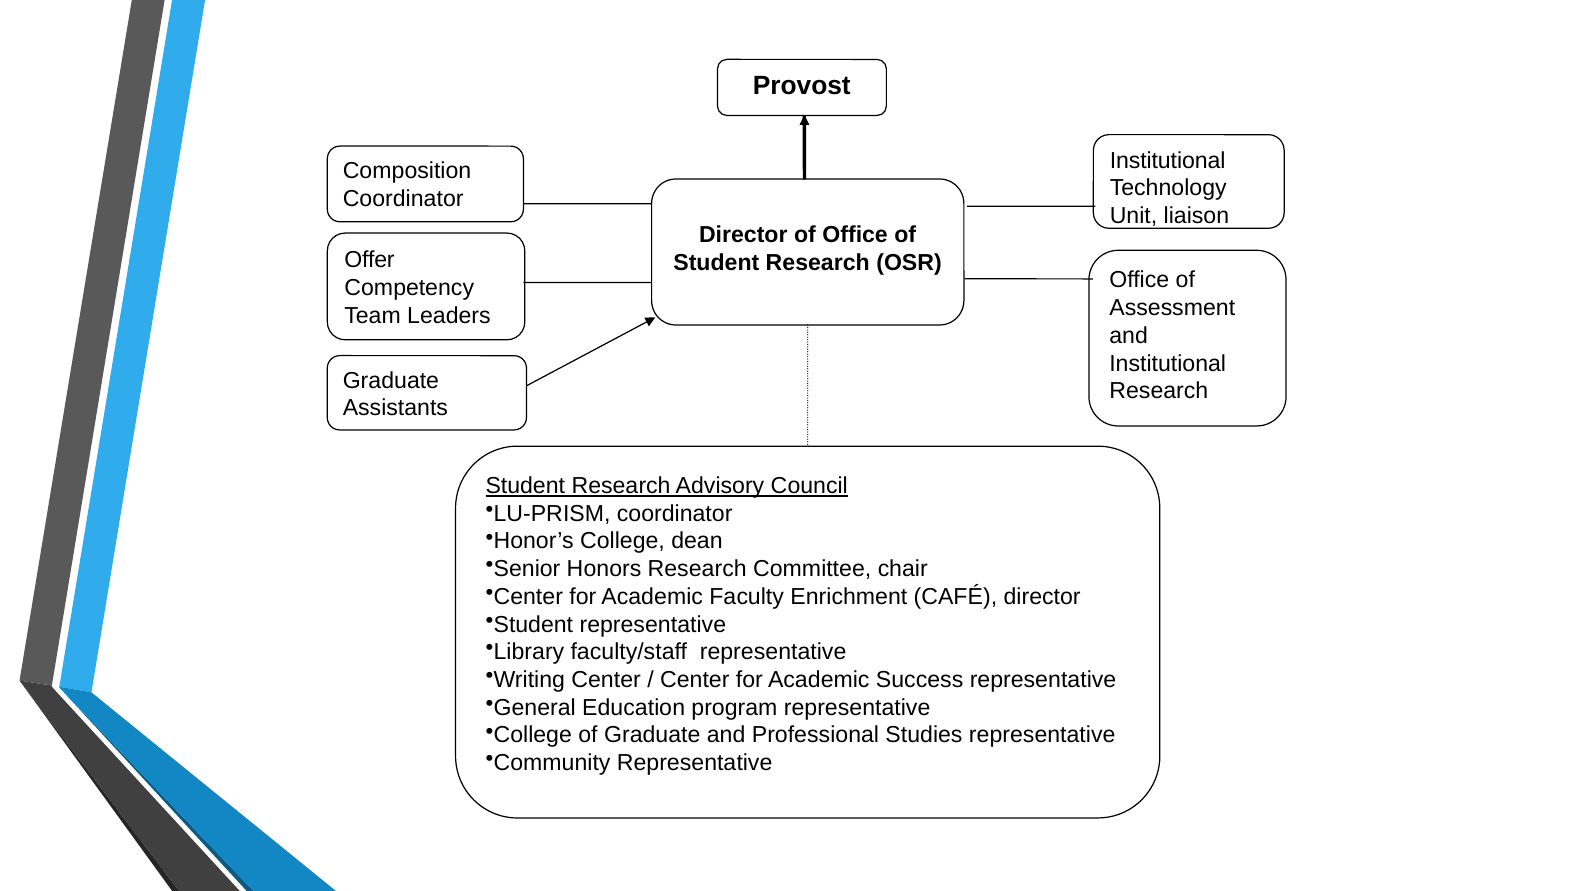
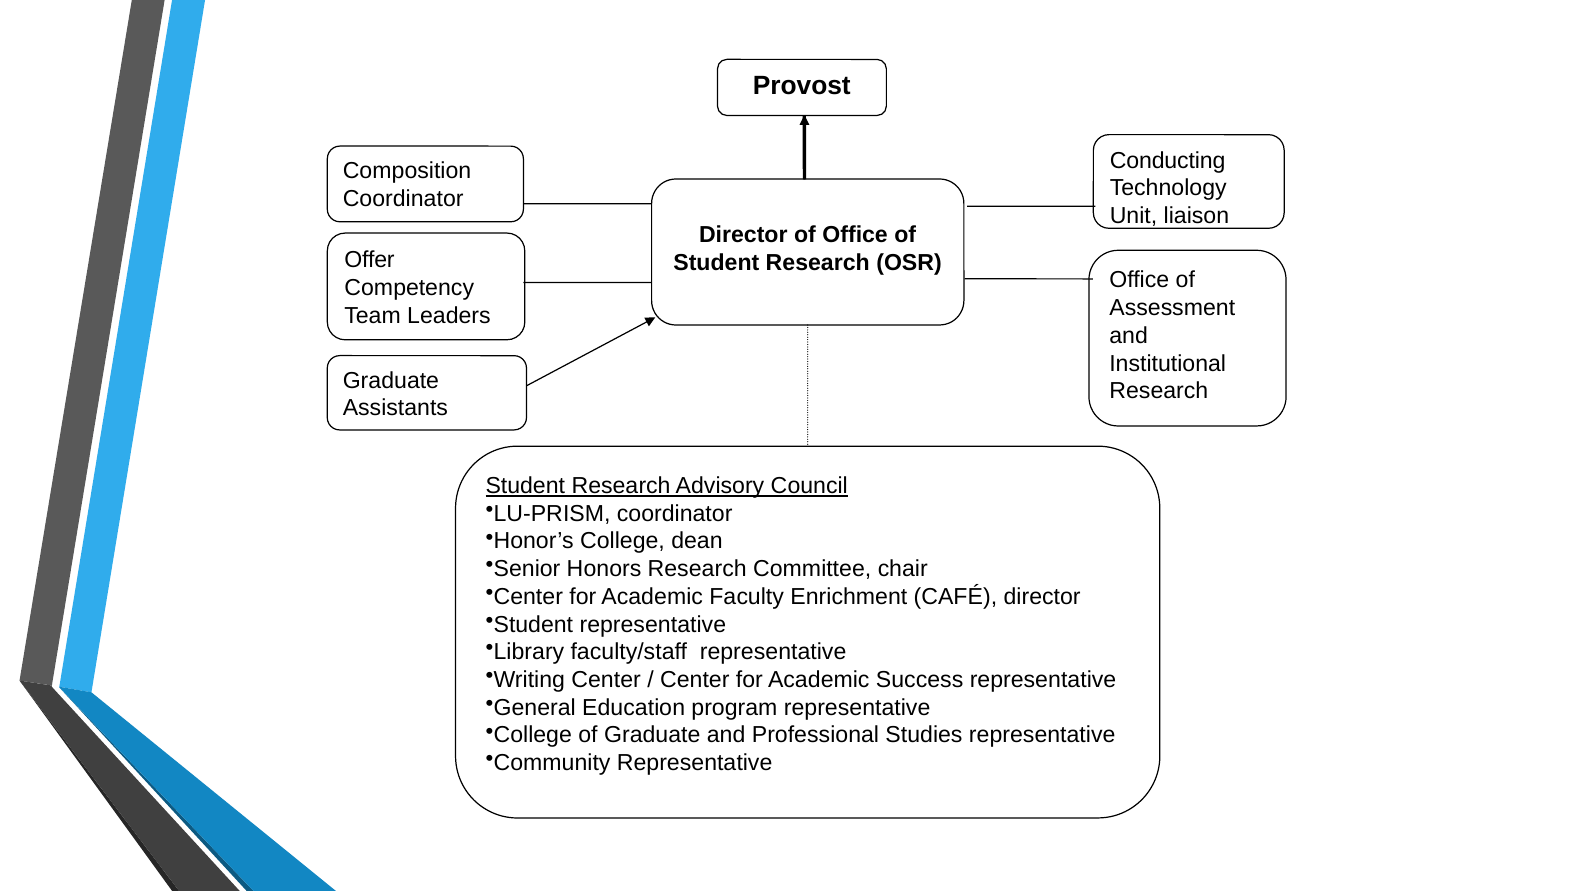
Institutional at (1168, 161): Institutional -> Conducting
